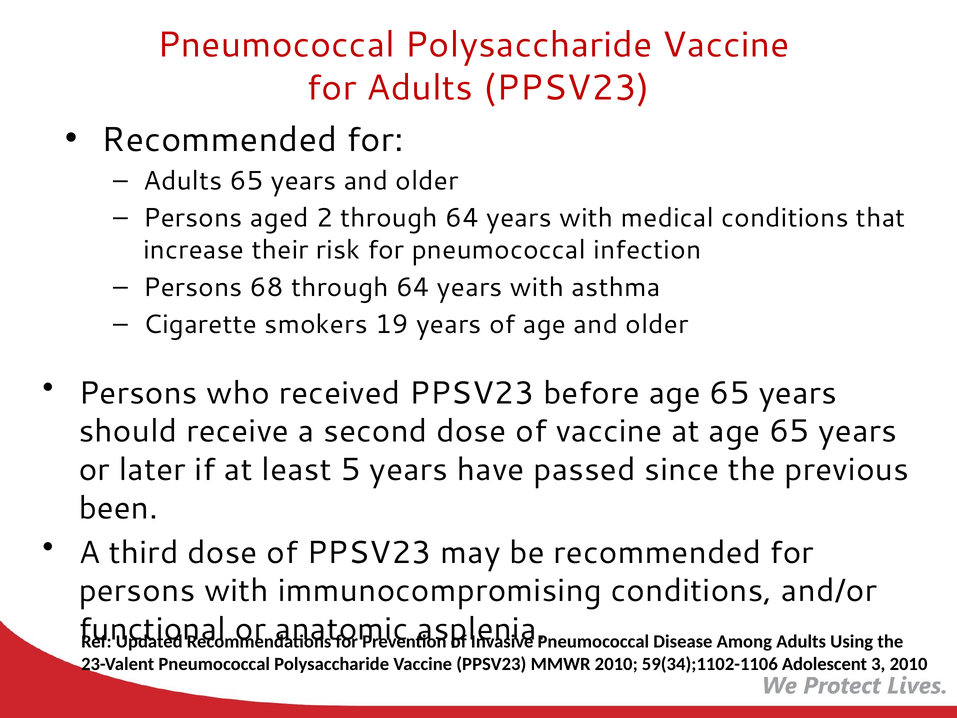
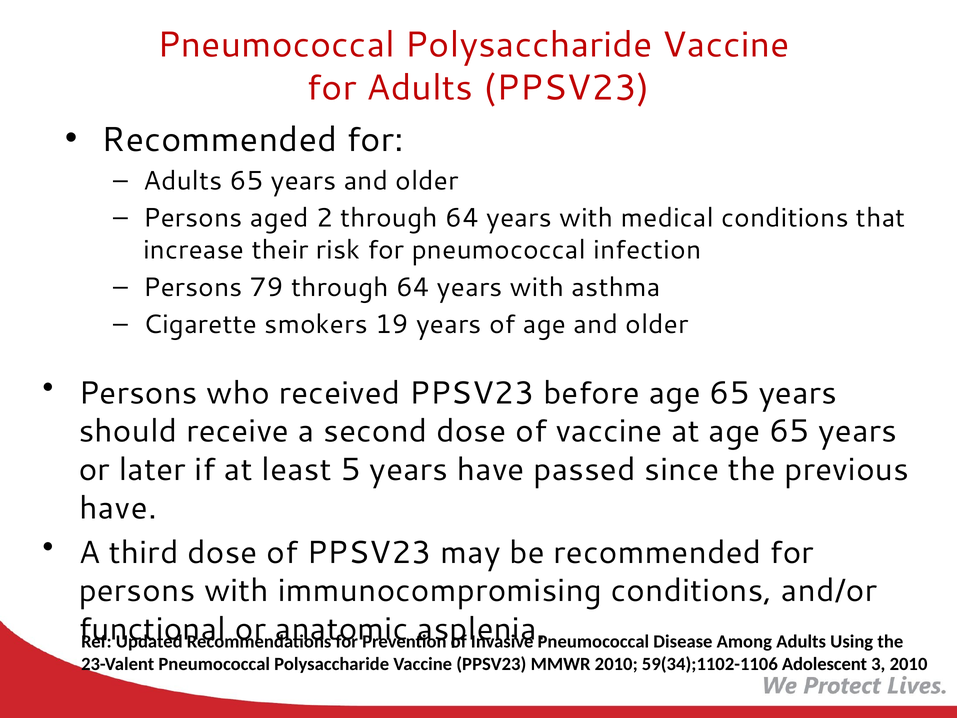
68: 68 -> 79
been at (118, 508): been -> have
